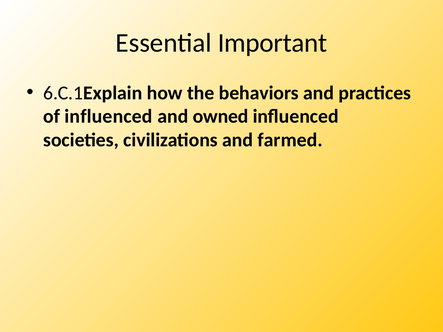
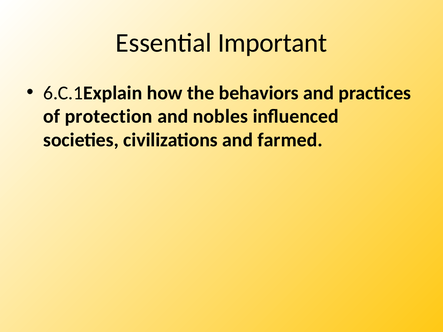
of influenced: influenced -> protection
owned: owned -> nobles
